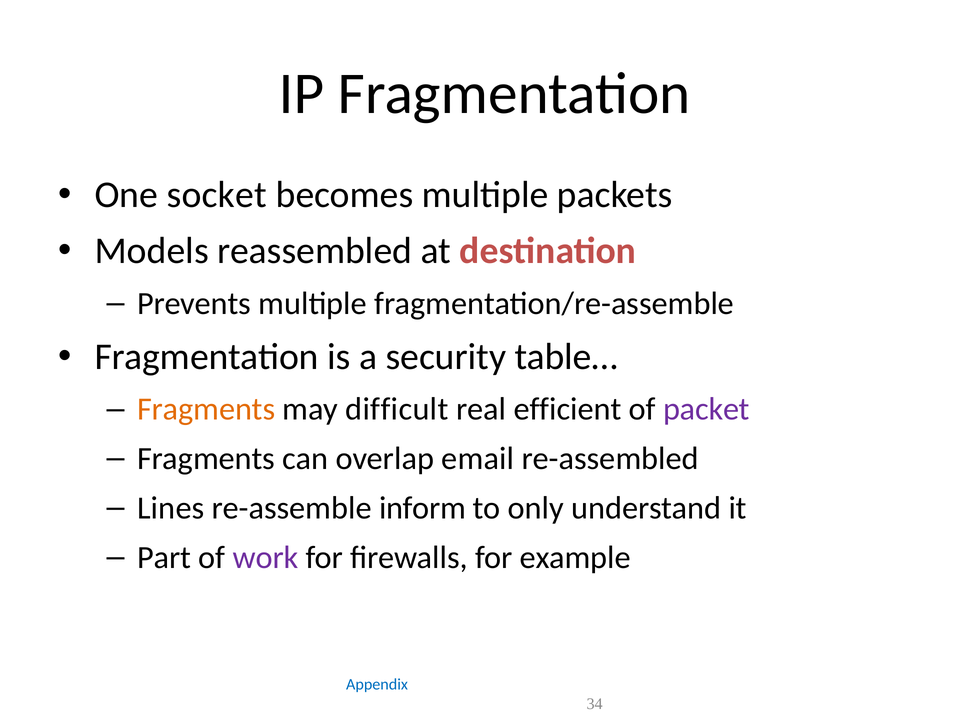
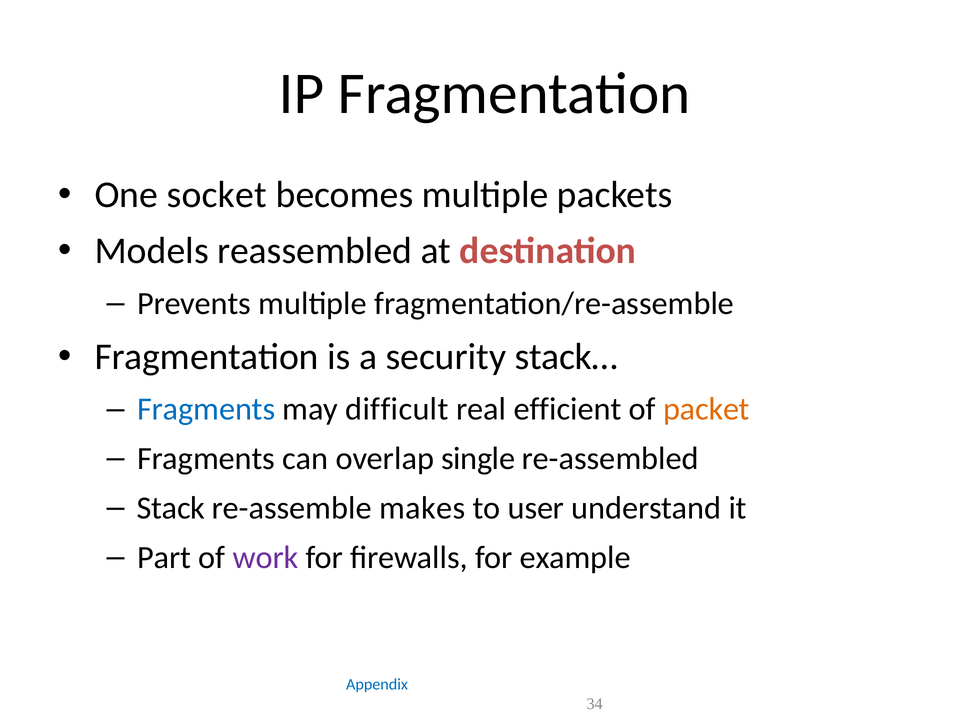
table…: table… -> stack…
Fragments at (206, 409) colour: orange -> blue
packet colour: purple -> orange
email: email -> single
Lines: Lines -> Stack
inform: inform -> makes
only: only -> user
